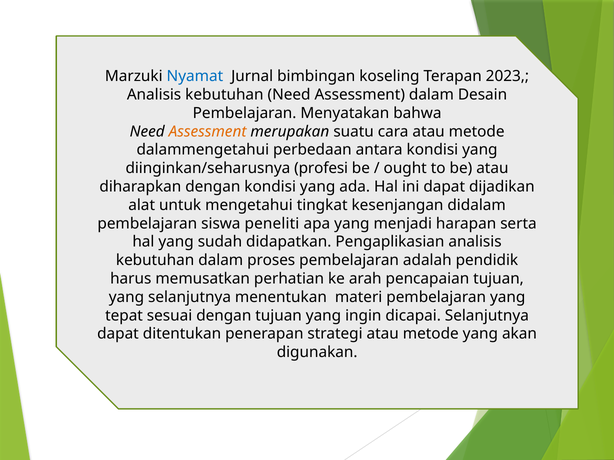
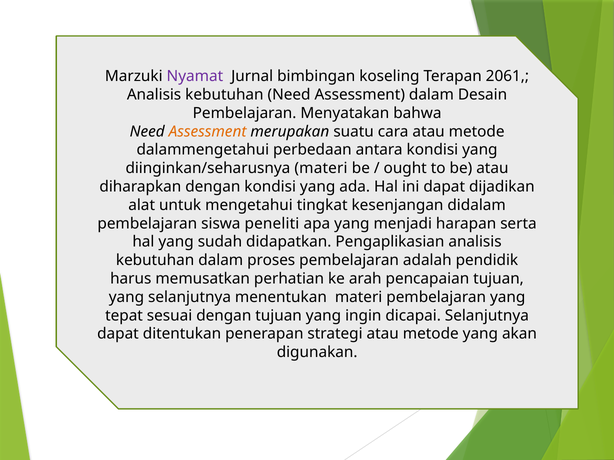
Nyamat colour: blue -> purple
2023: 2023 -> 2061
diinginkan/seharusnya profesi: profesi -> materi
